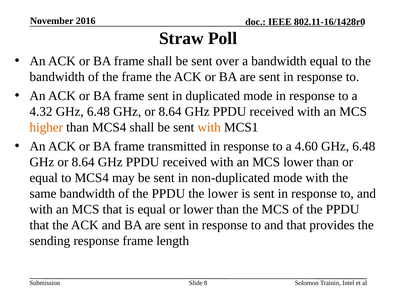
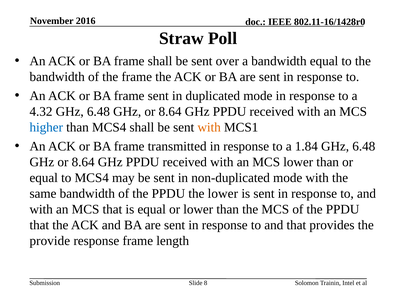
higher colour: orange -> blue
4.60: 4.60 -> 1.84
sending: sending -> provide
